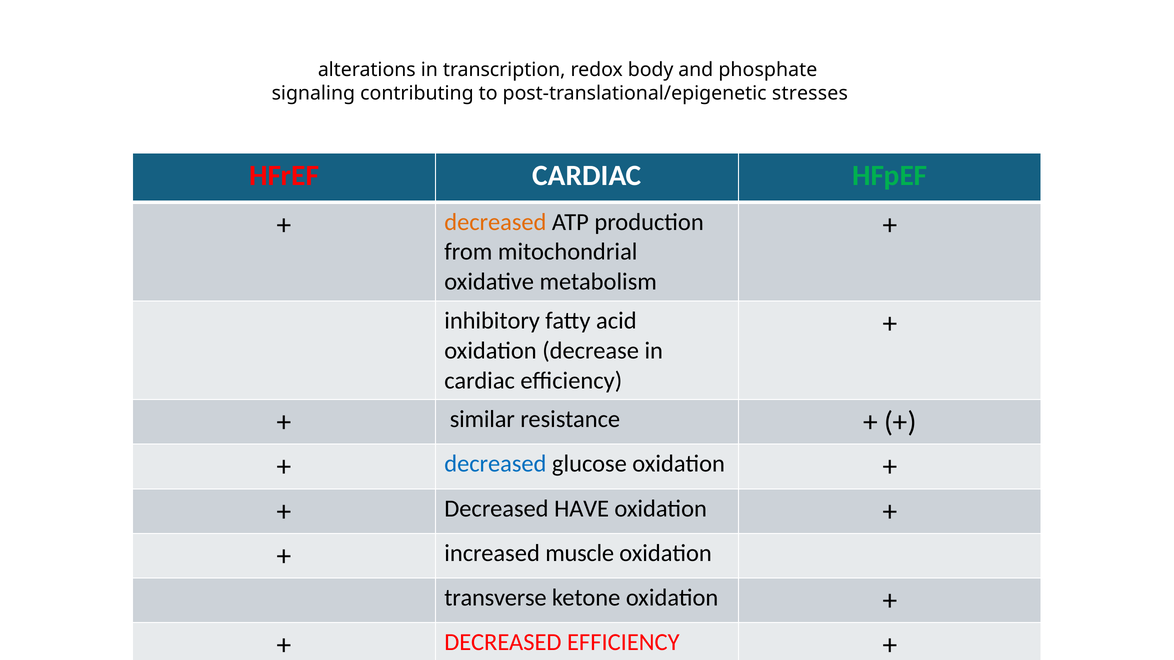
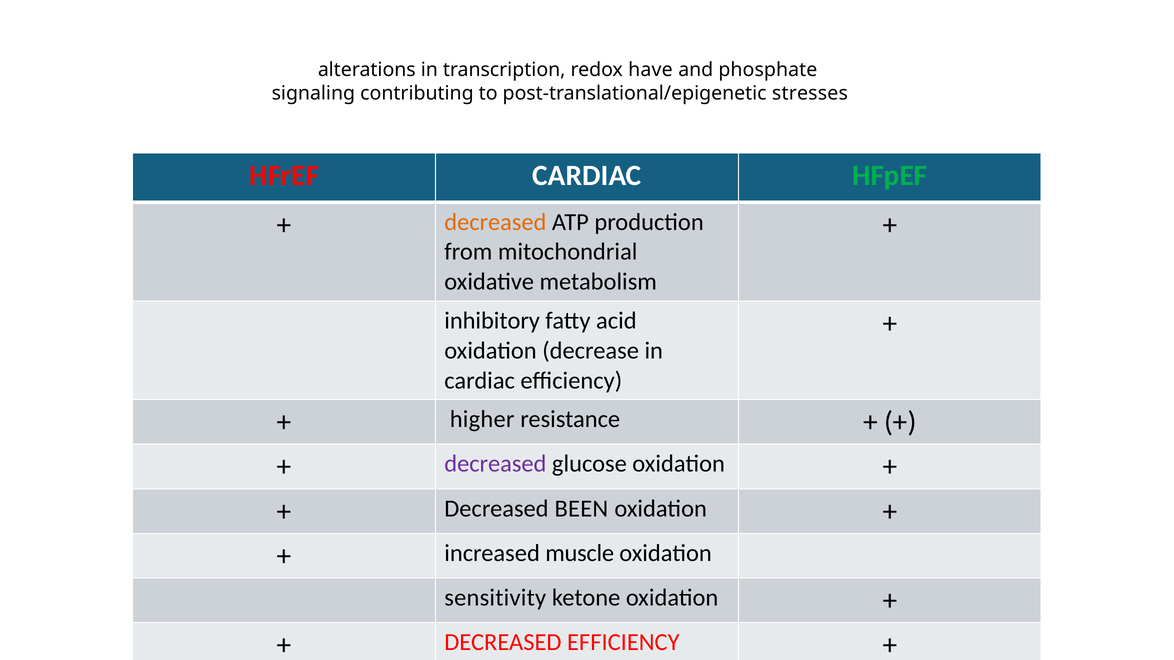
body: body -> have
similar: similar -> higher
decreased at (495, 464) colour: blue -> purple
HAVE: HAVE -> BEEN
transverse: transverse -> sensitivity
